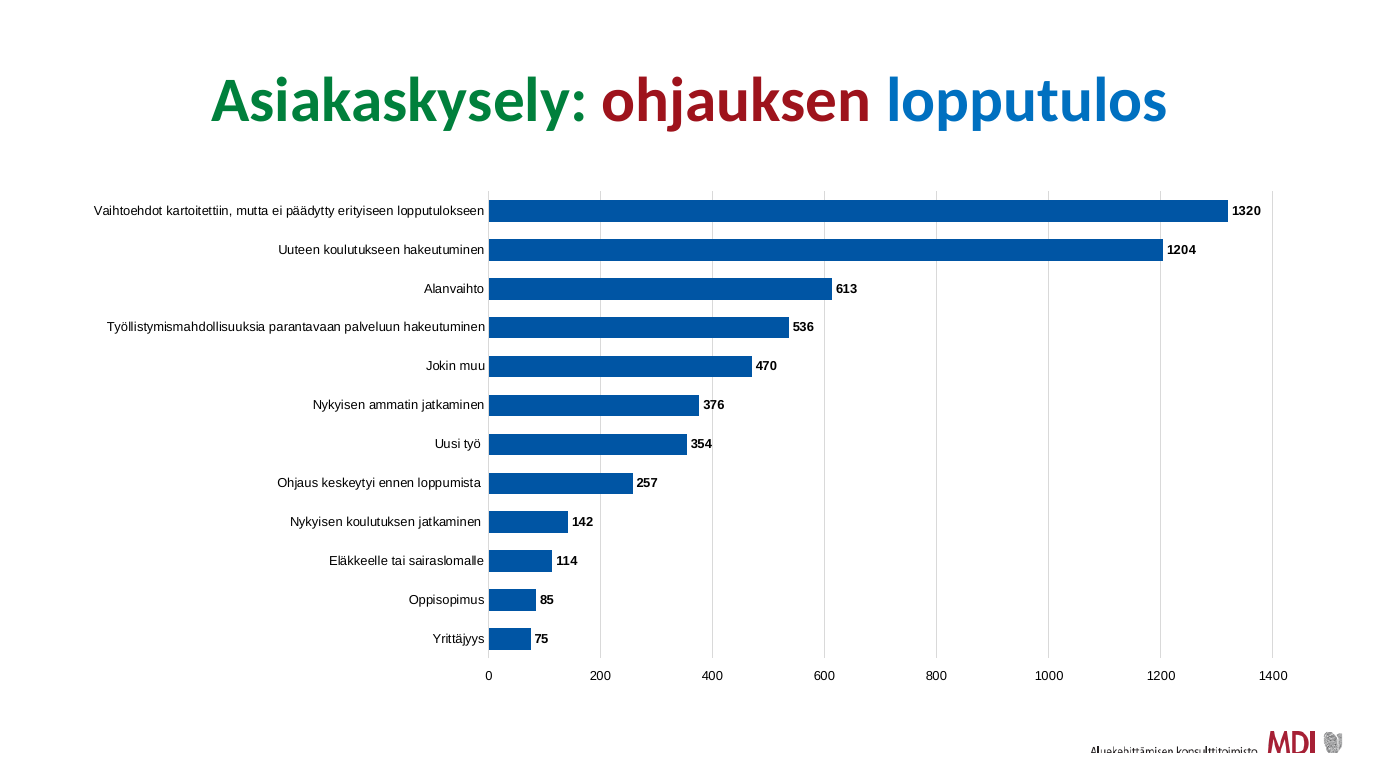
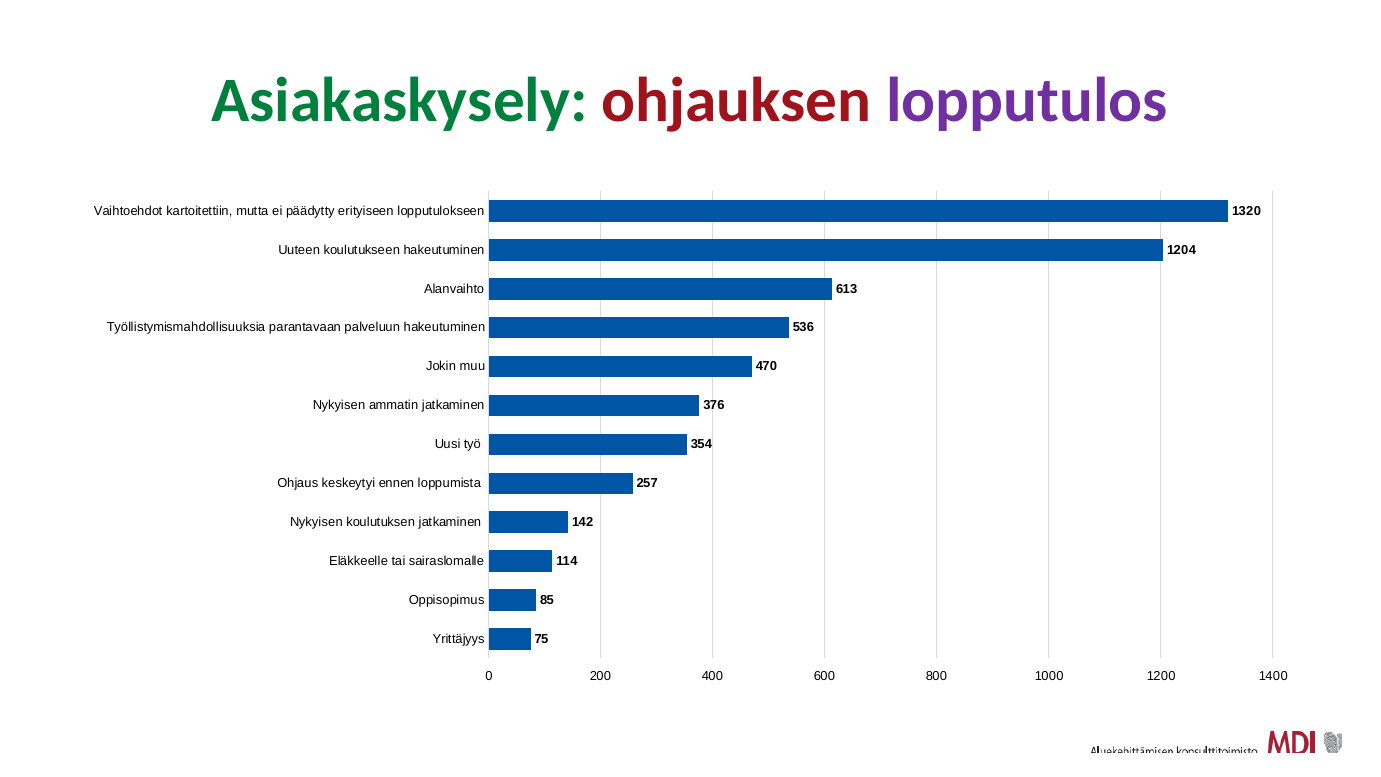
lopputulos colour: blue -> purple
